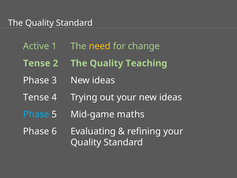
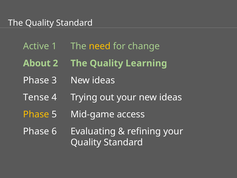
Tense at (37, 63): Tense -> About
Teaching: Teaching -> Learning
Phase at (36, 114) colour: light blue -> yellow
maths: maths -> access
